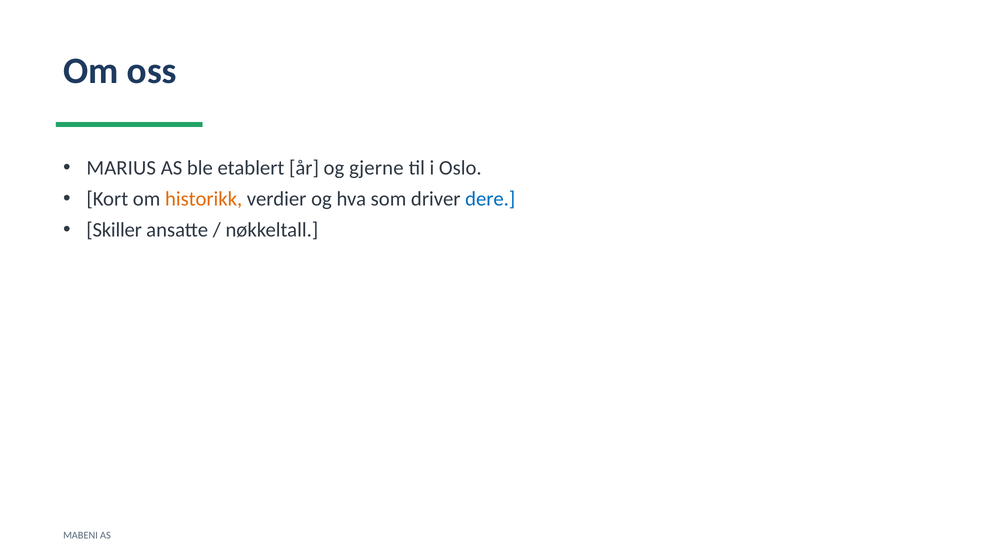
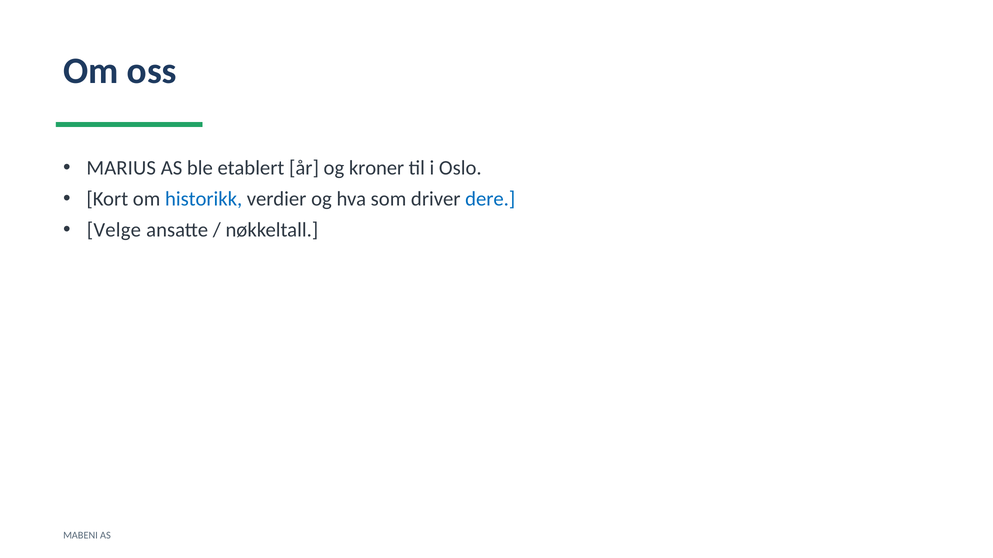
gjerne: gjerne -> kroner
historikk colour: orange -> blue
Skiller: Skiller -> Velge
